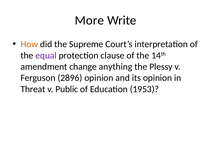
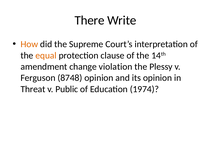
More: More -> There
equal colour: purple -> orange
anything: anything -> violation
2896: 2896 -> 8748
1953: 1953 -> 1974
